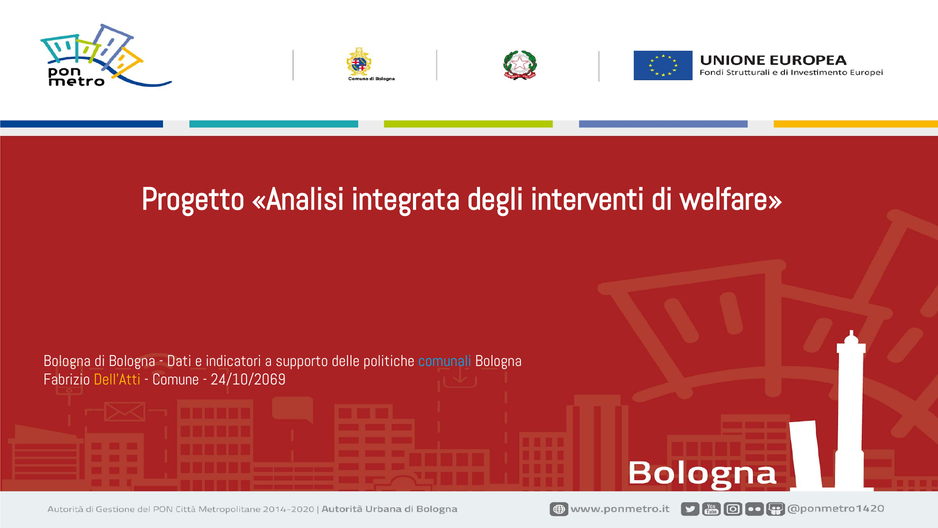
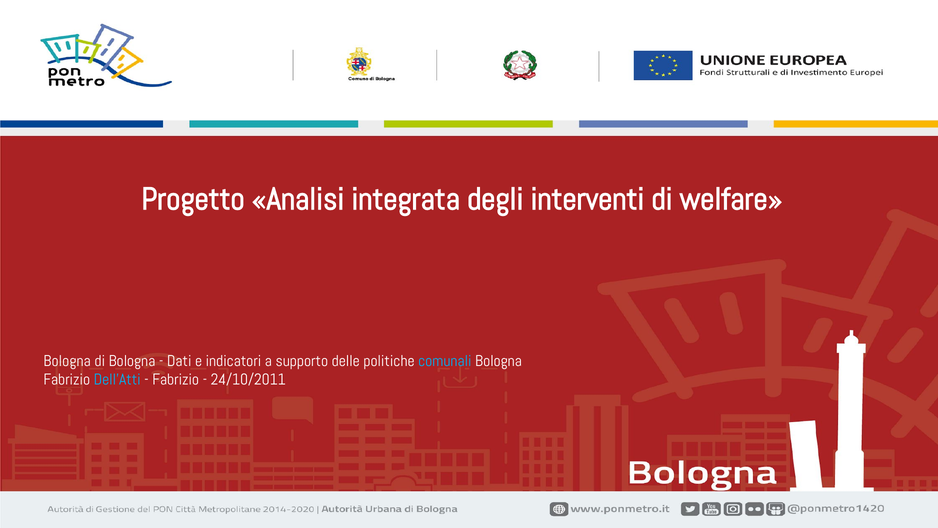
Dell’Atti colour: yellow -> light blue
Comune at (176, 380): Comune -> Fabrizio
24/10/2069: 24/10/2069 -> 24/10/2011
